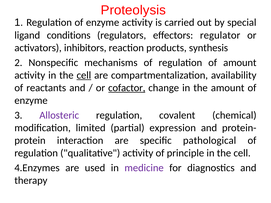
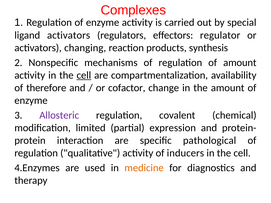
Proteolysis: Proteolysis -> Complexes
ligand conditions: conditions -> activators
inhibitors: inhibitors -> changing
reactants: reactants -> therefore
cofactor underline: present -> none
principle: principle -> inducers
medicine colour: purple -> orange
